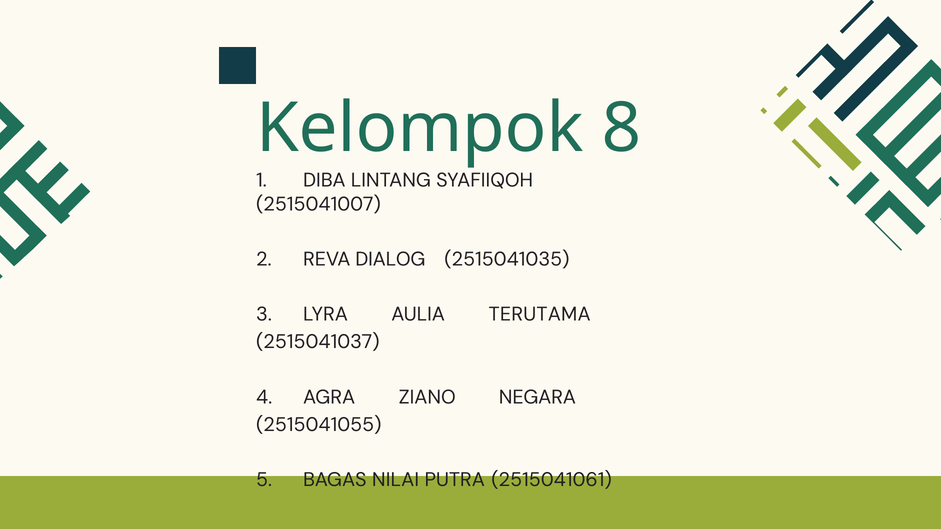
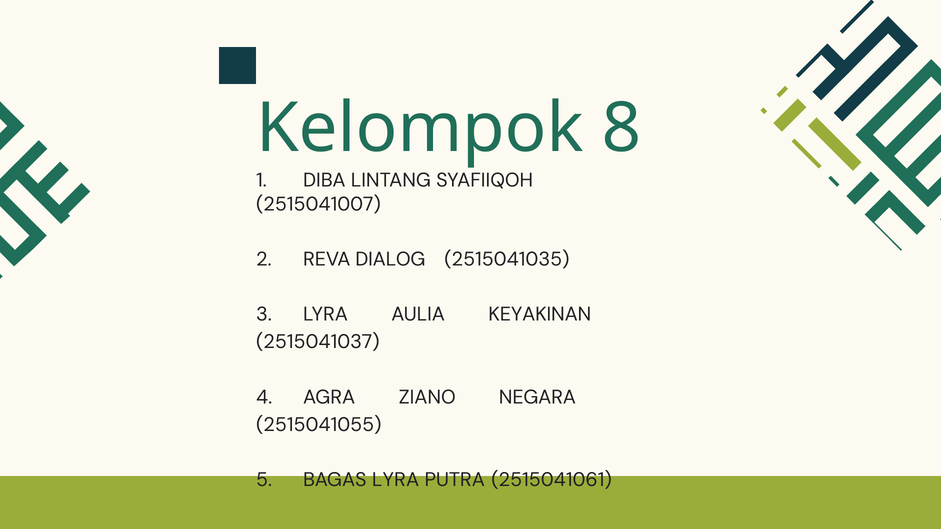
TERUTAMA: TERUTAMA -> KEYAKINAN
BAGAS NILAI: NILAI -> LYRA
